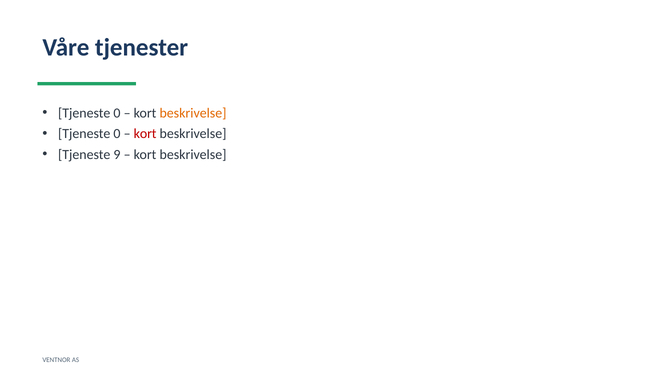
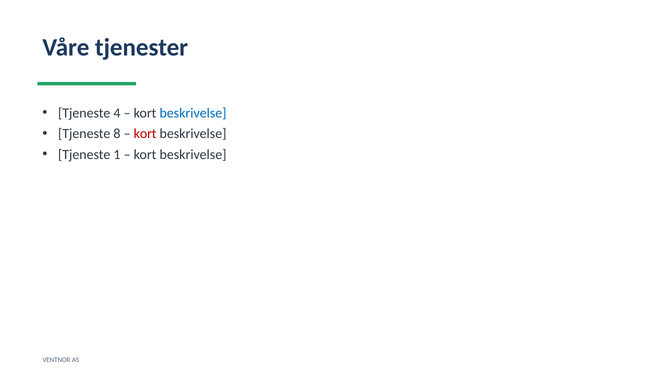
0 at (117, 113): 0 -> 4
beskrivelse at (193, 113) colour: orange -> blue
0 at (117, 134): 0 -> 8
9: 9 -> 1
